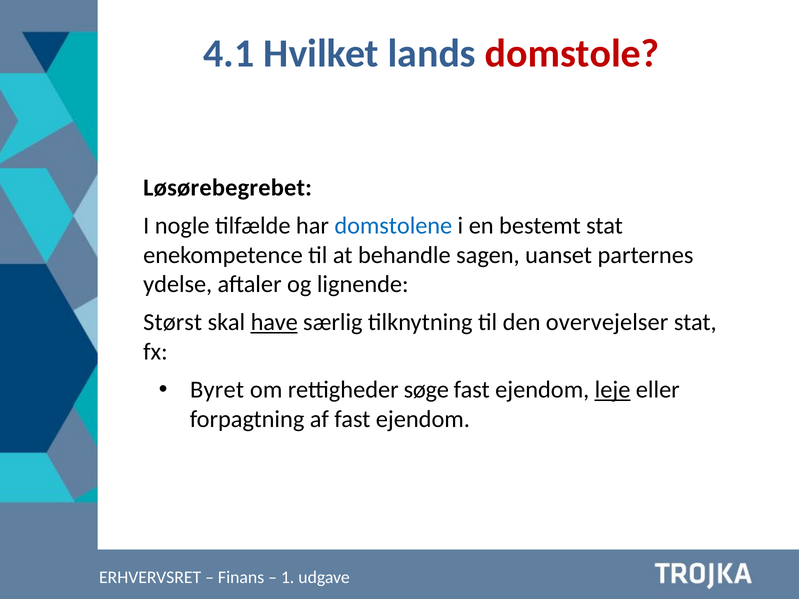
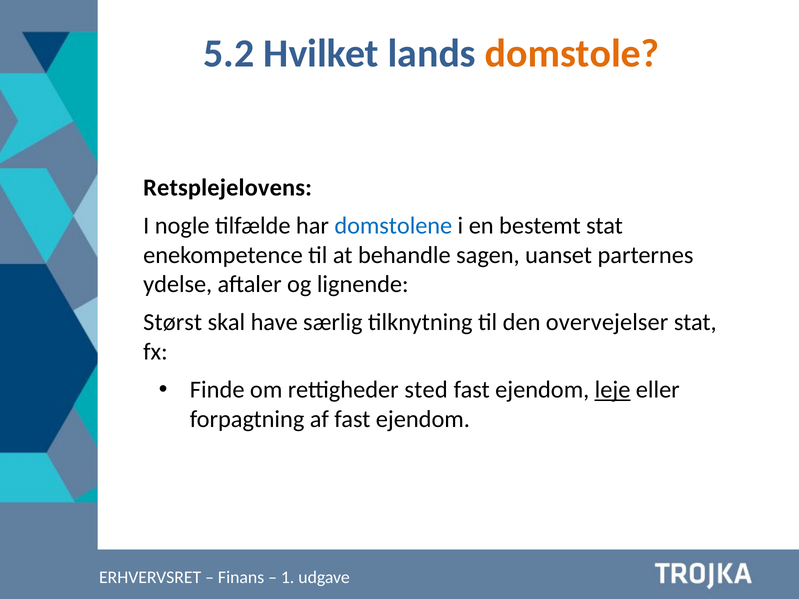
4.1: 4.1 -> 5.2
domstole colour: red -> orange
Løsørebegrebet: Løsørebegrebet -> Retsplejelovens
have underline: present -> none
Byret: Byret -> Finde
søge: søge -> sted
